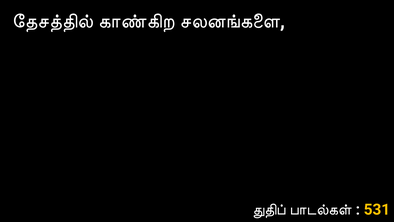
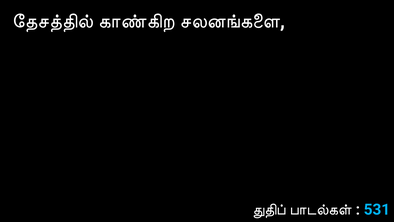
531 colour: yellow -> light blue
